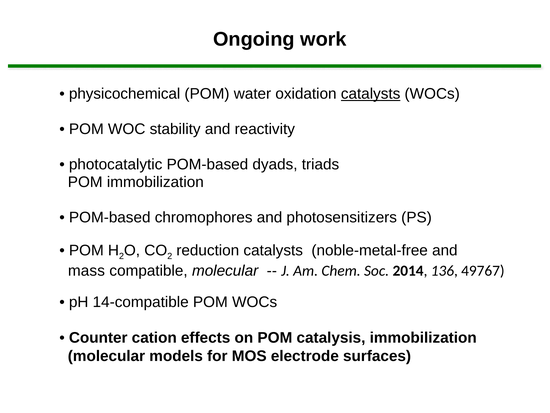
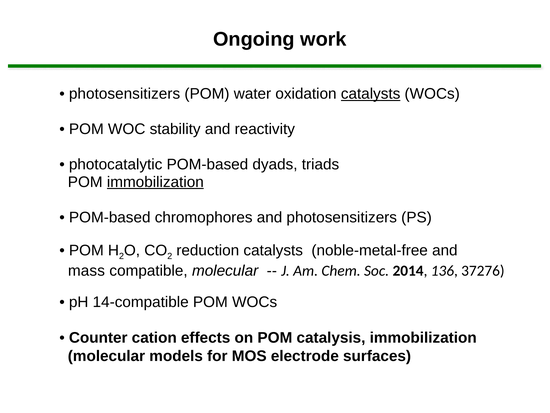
physicochemical at (125, 94): physicochemical -> photosensitizers
immobilization at (155, 182) underline: none -> present
49767: 49767 -> 37276
